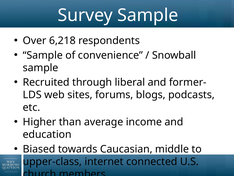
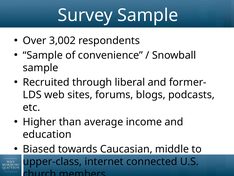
6,218: 6,218 -> 3,002
